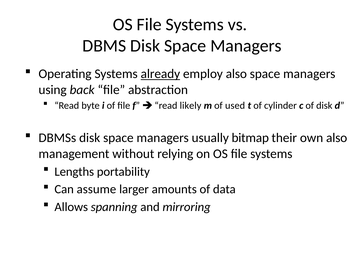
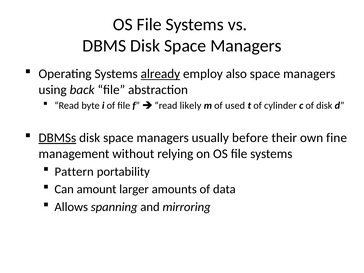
DBMSs underline: none -> present
bitmap: bitmap -> before
own also: also -> fine
Lengths: Lengths -> Pattern
assume: assume -> amount
